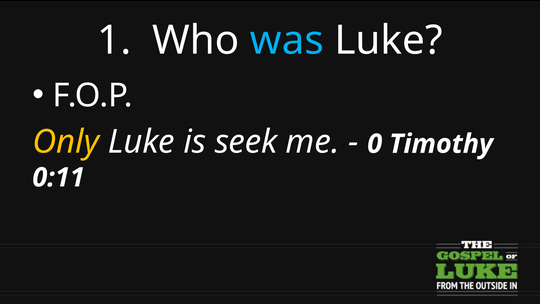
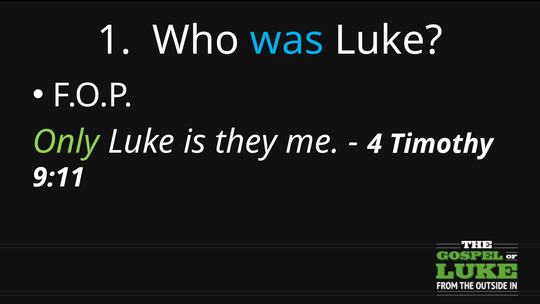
Only colour: yellow -> light green
seek: seek -> they
0: 0 -> 4
0:11: 0:11 -> 9:11
